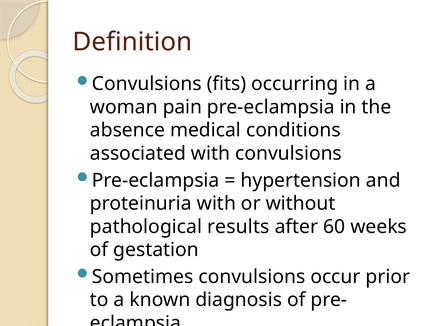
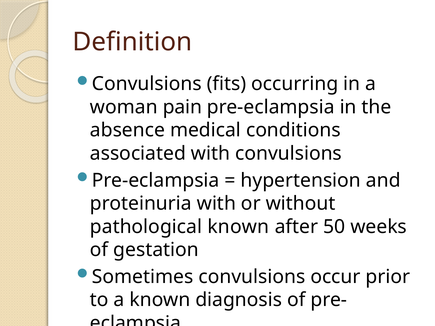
pathological results: results -> known
60: 60 -> 50
